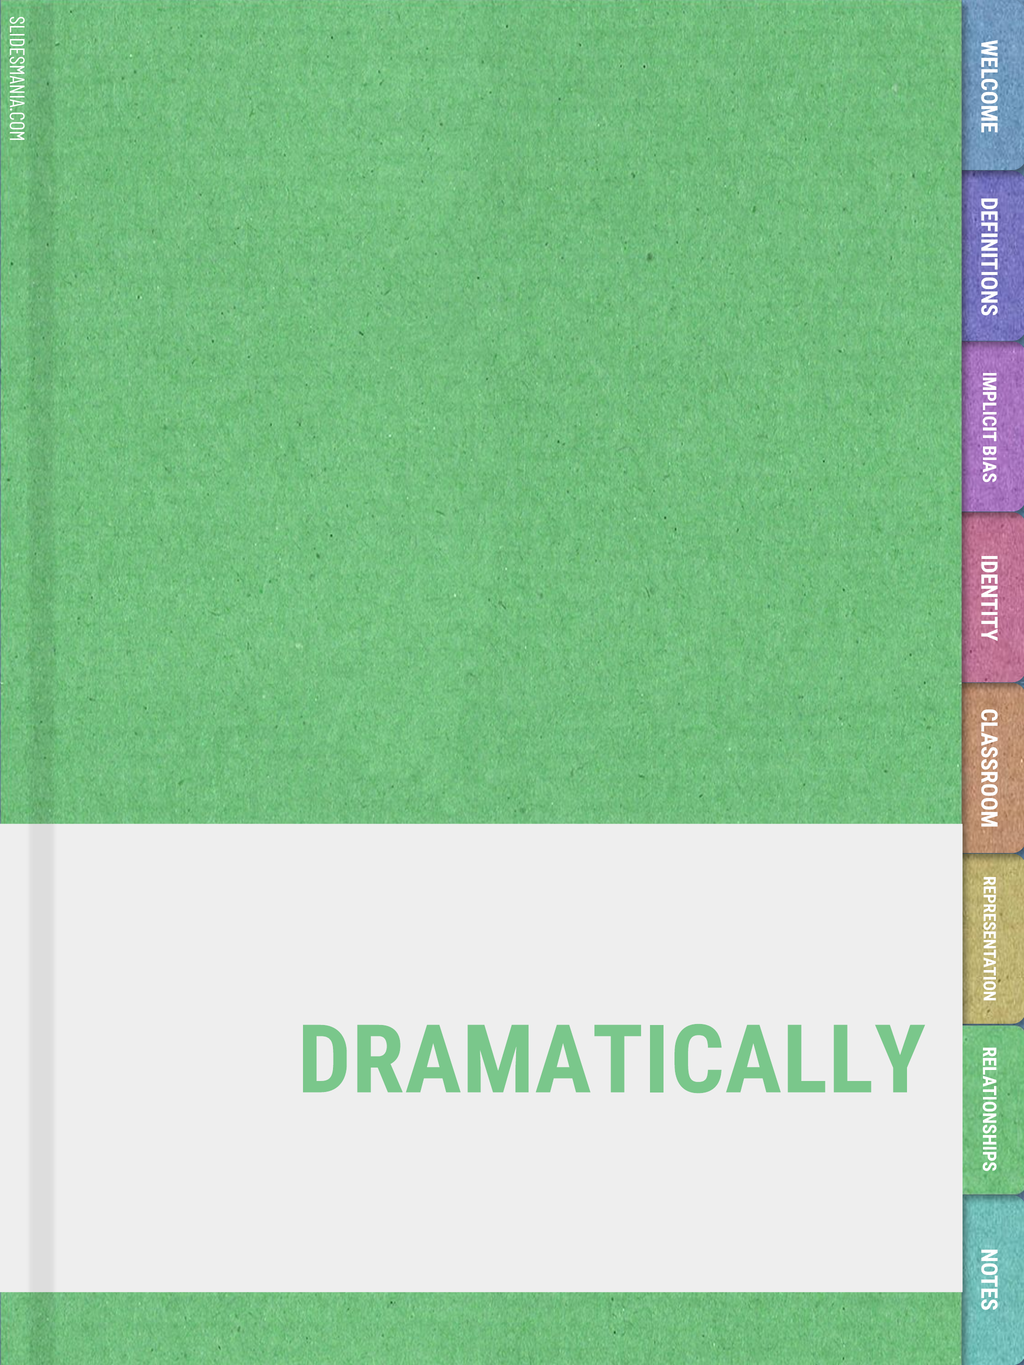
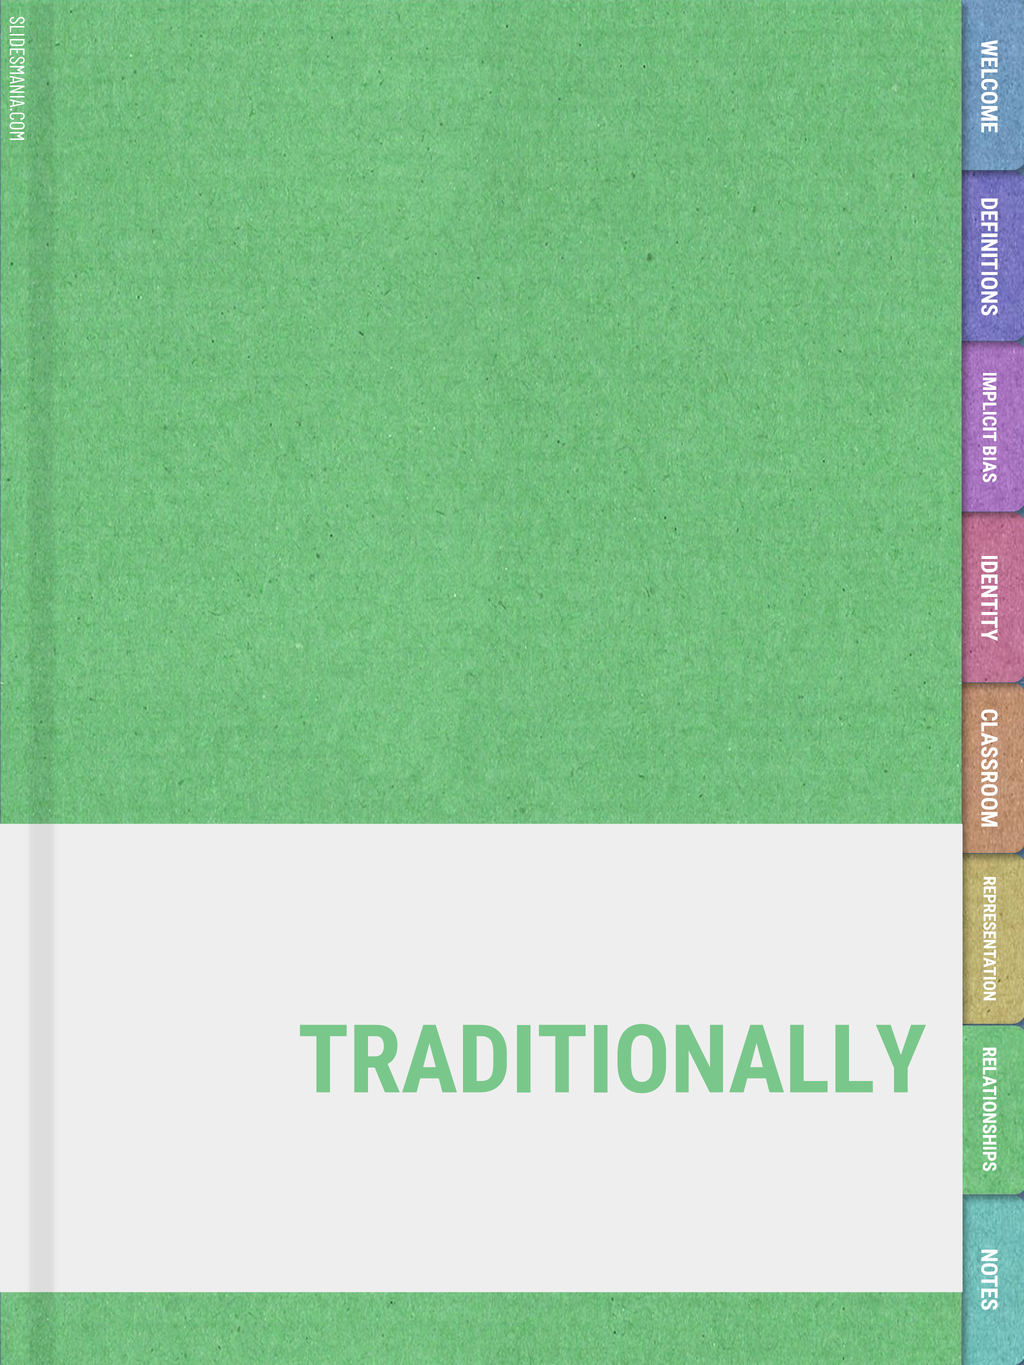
DRAMATICALLY: DRAMATICALLY -> TRADITIONALLY
